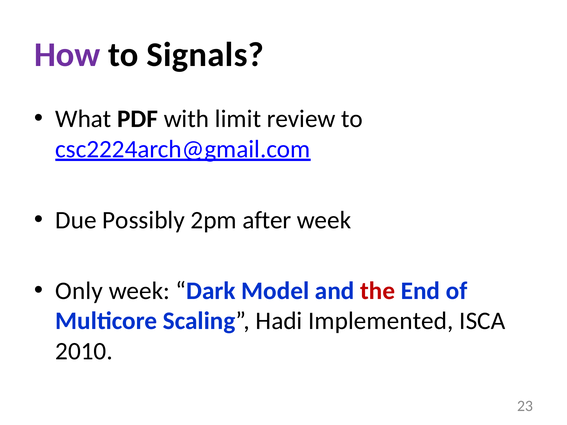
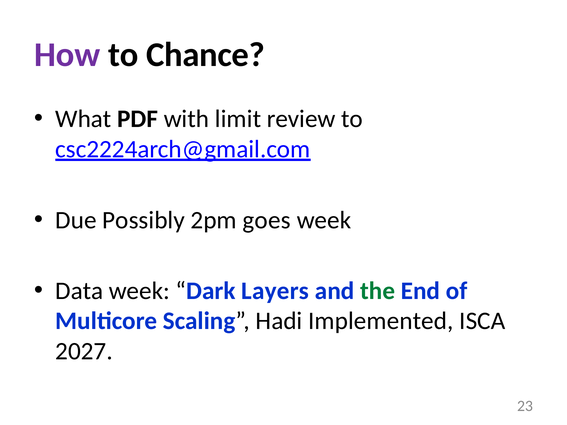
Signals: Signals -> Chance
after: after -> goes
Only: Only -> Data
Model: Model -> Layers
the colour: red -> green
2010: 2010 -> 2027
